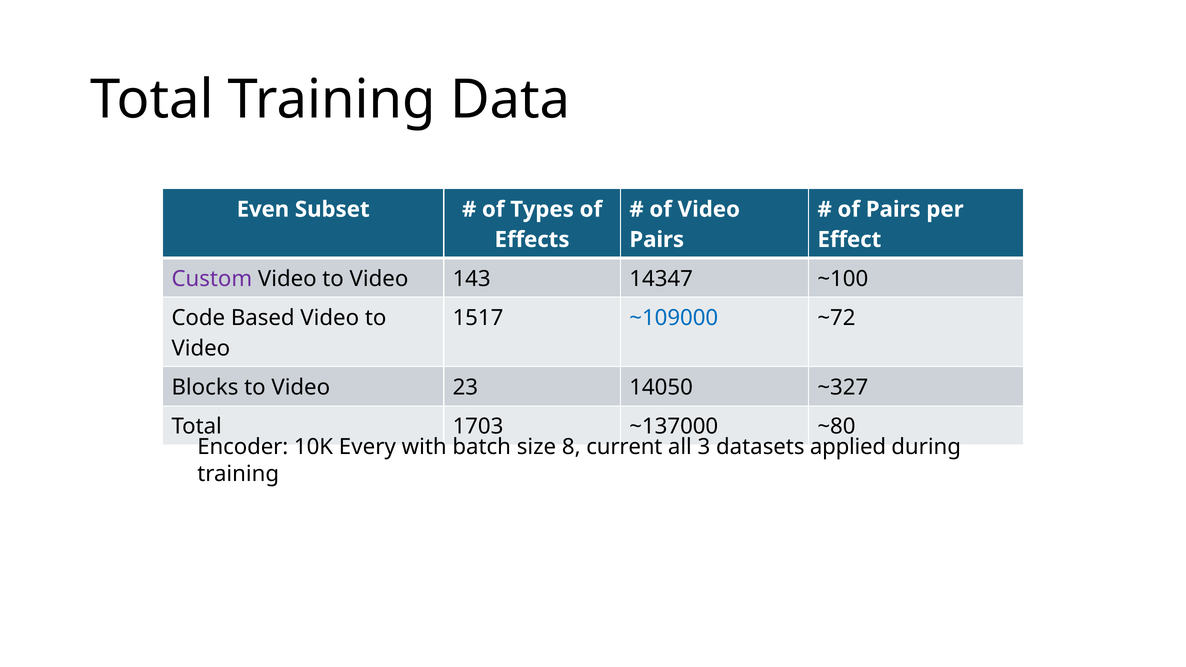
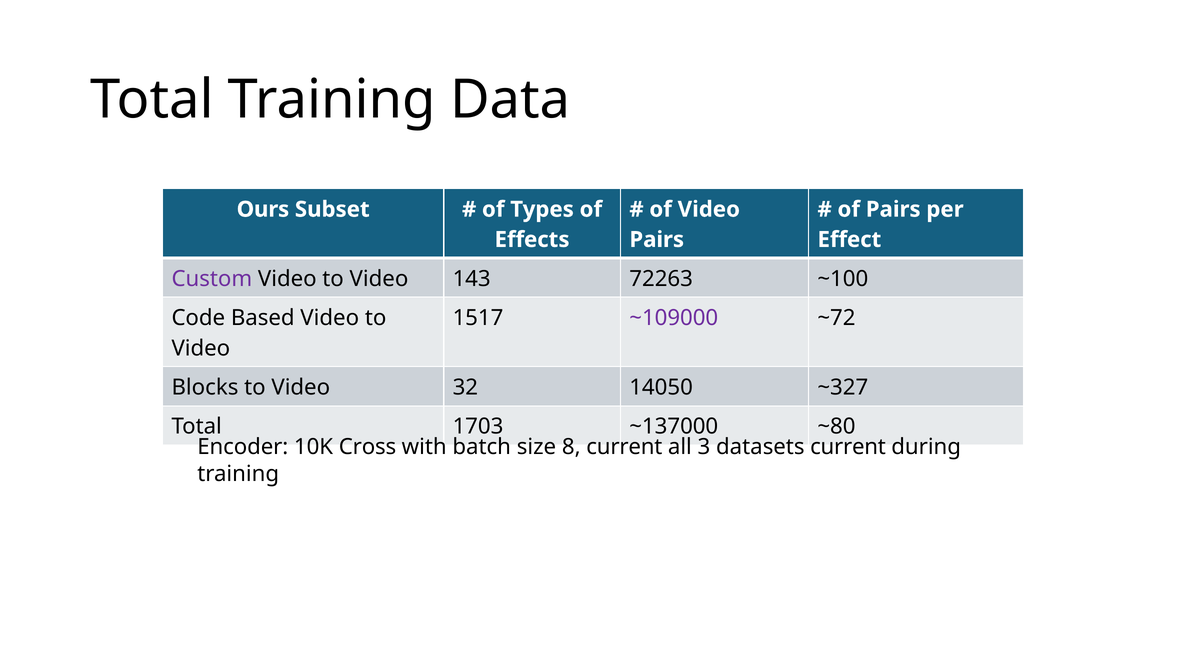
Even: Even -> Ours
14347: 14347 -> 72263
~109000 colour: blue -> purple
23: 23 -> 32
Every: Every -> Cross
datasets applied: applied -> current
